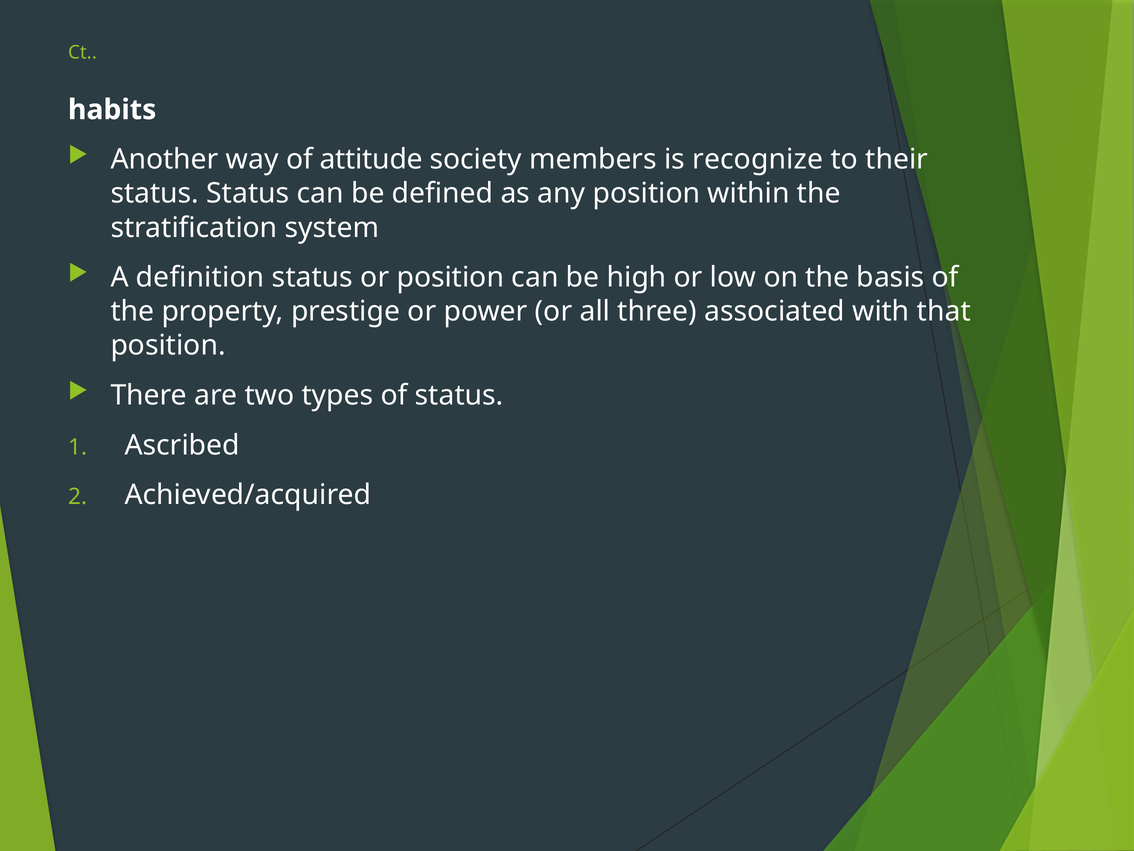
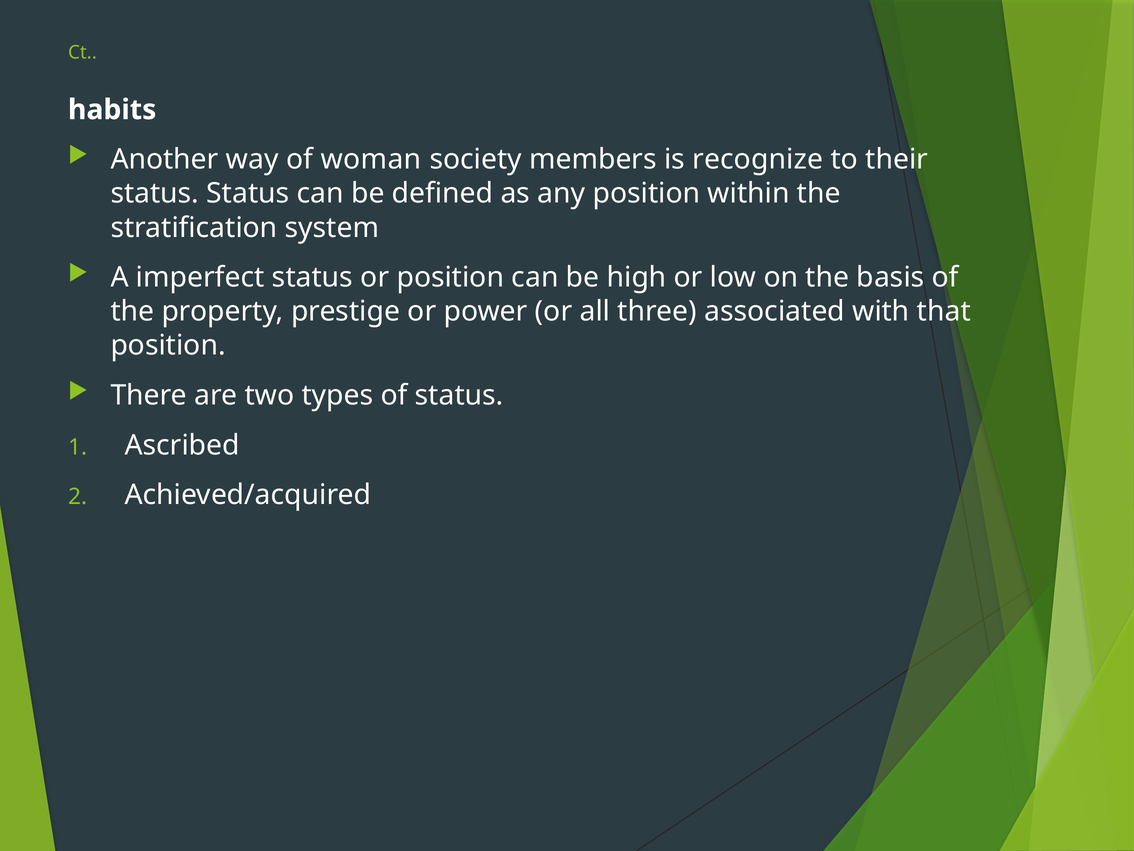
attitude: attitude -> woman
definition: definition -> imperfect
